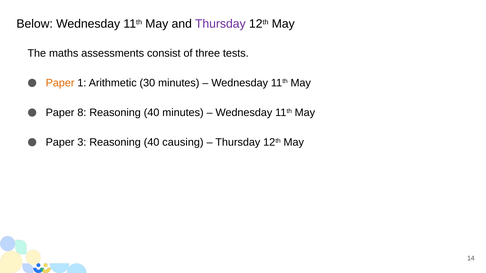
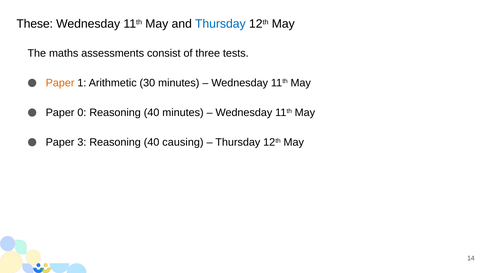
Below: Below -> These
Thursday at (220, 24) colour: purple -> blue
8: 8 -> 0
